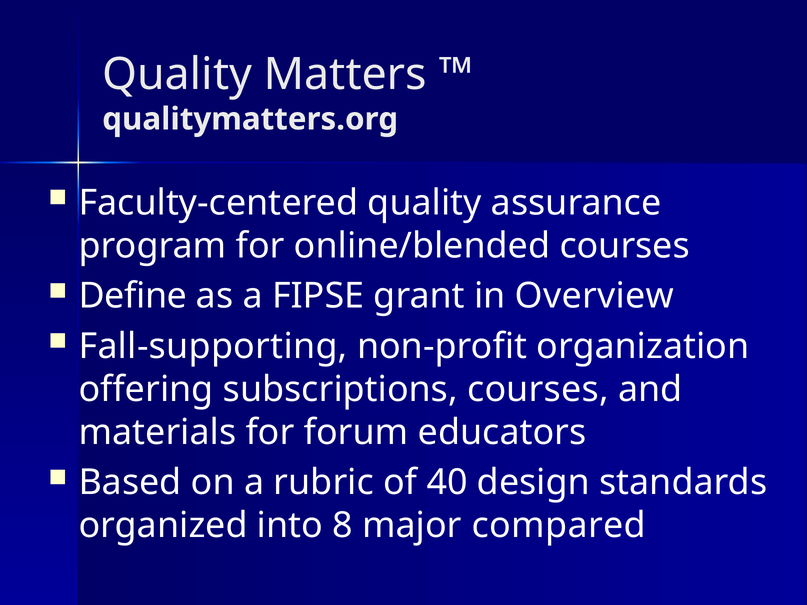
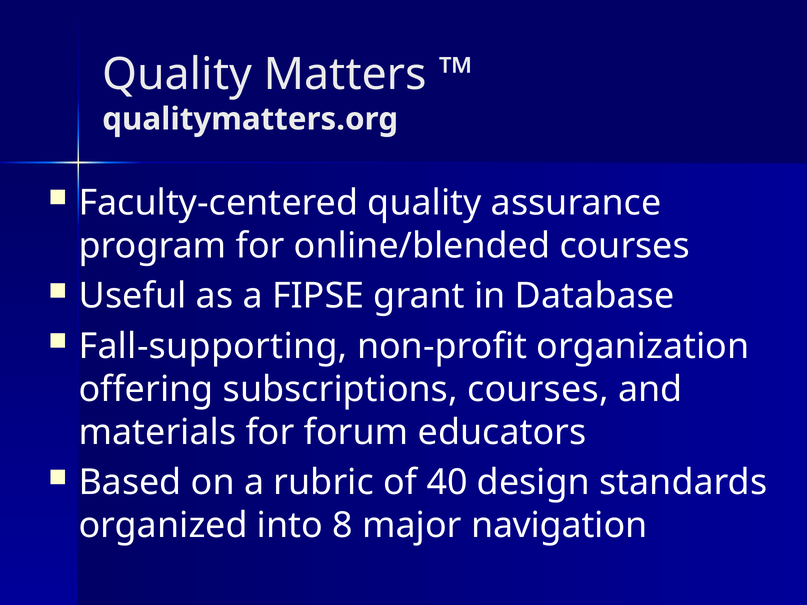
Define: Define -> Useful
Overview: Overview -> Database
compared: compared -> navigation
